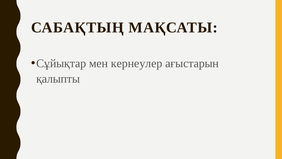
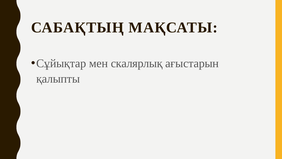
кернеулер: кернеулер -> скалярлық
